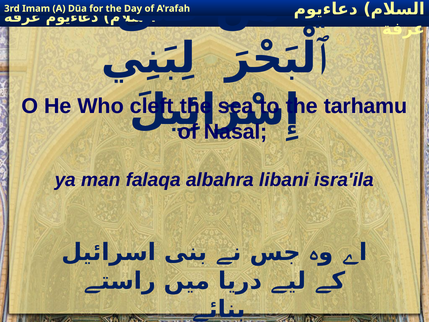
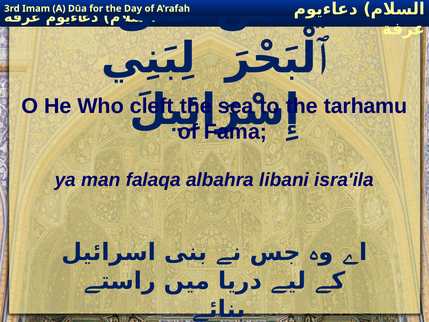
Nasal: Nasal -> Fama
